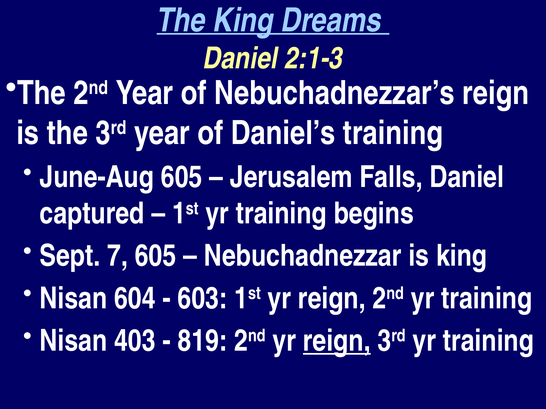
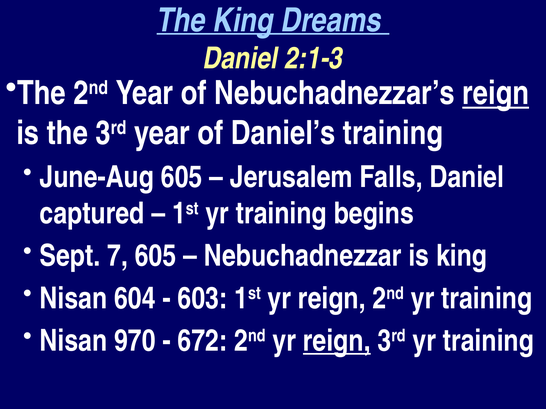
reign at (496, 93) underline: none -> present
403: 403 -> 970
819: 819 -> 672
